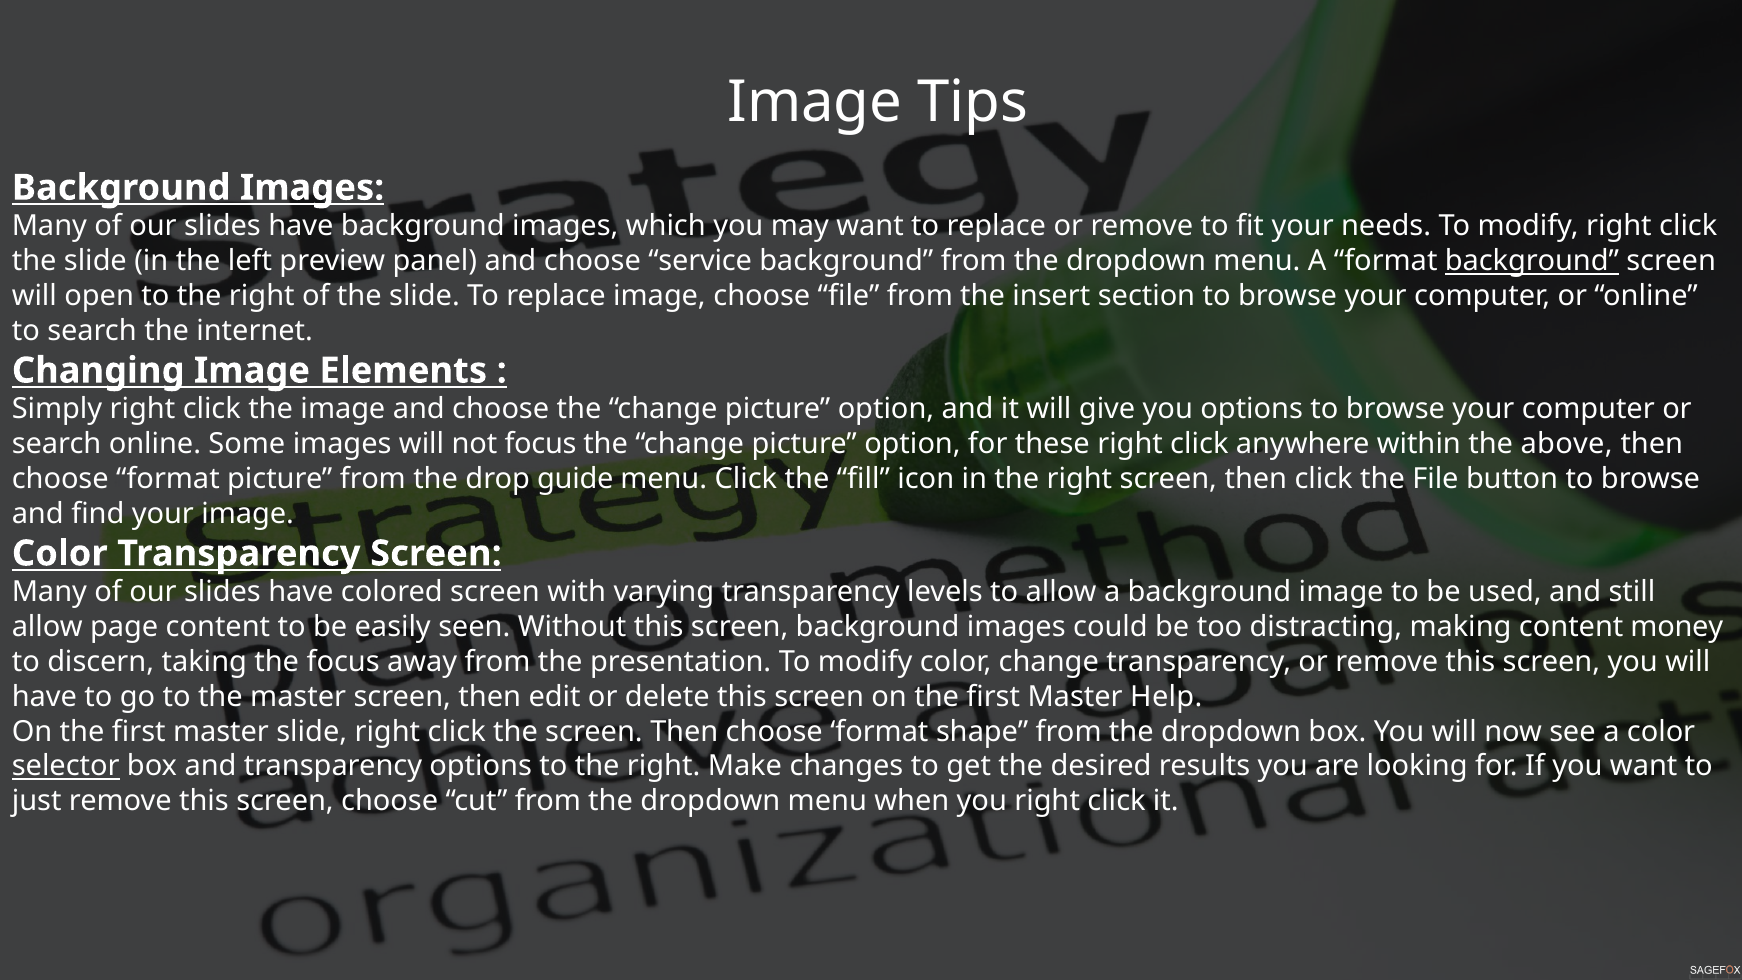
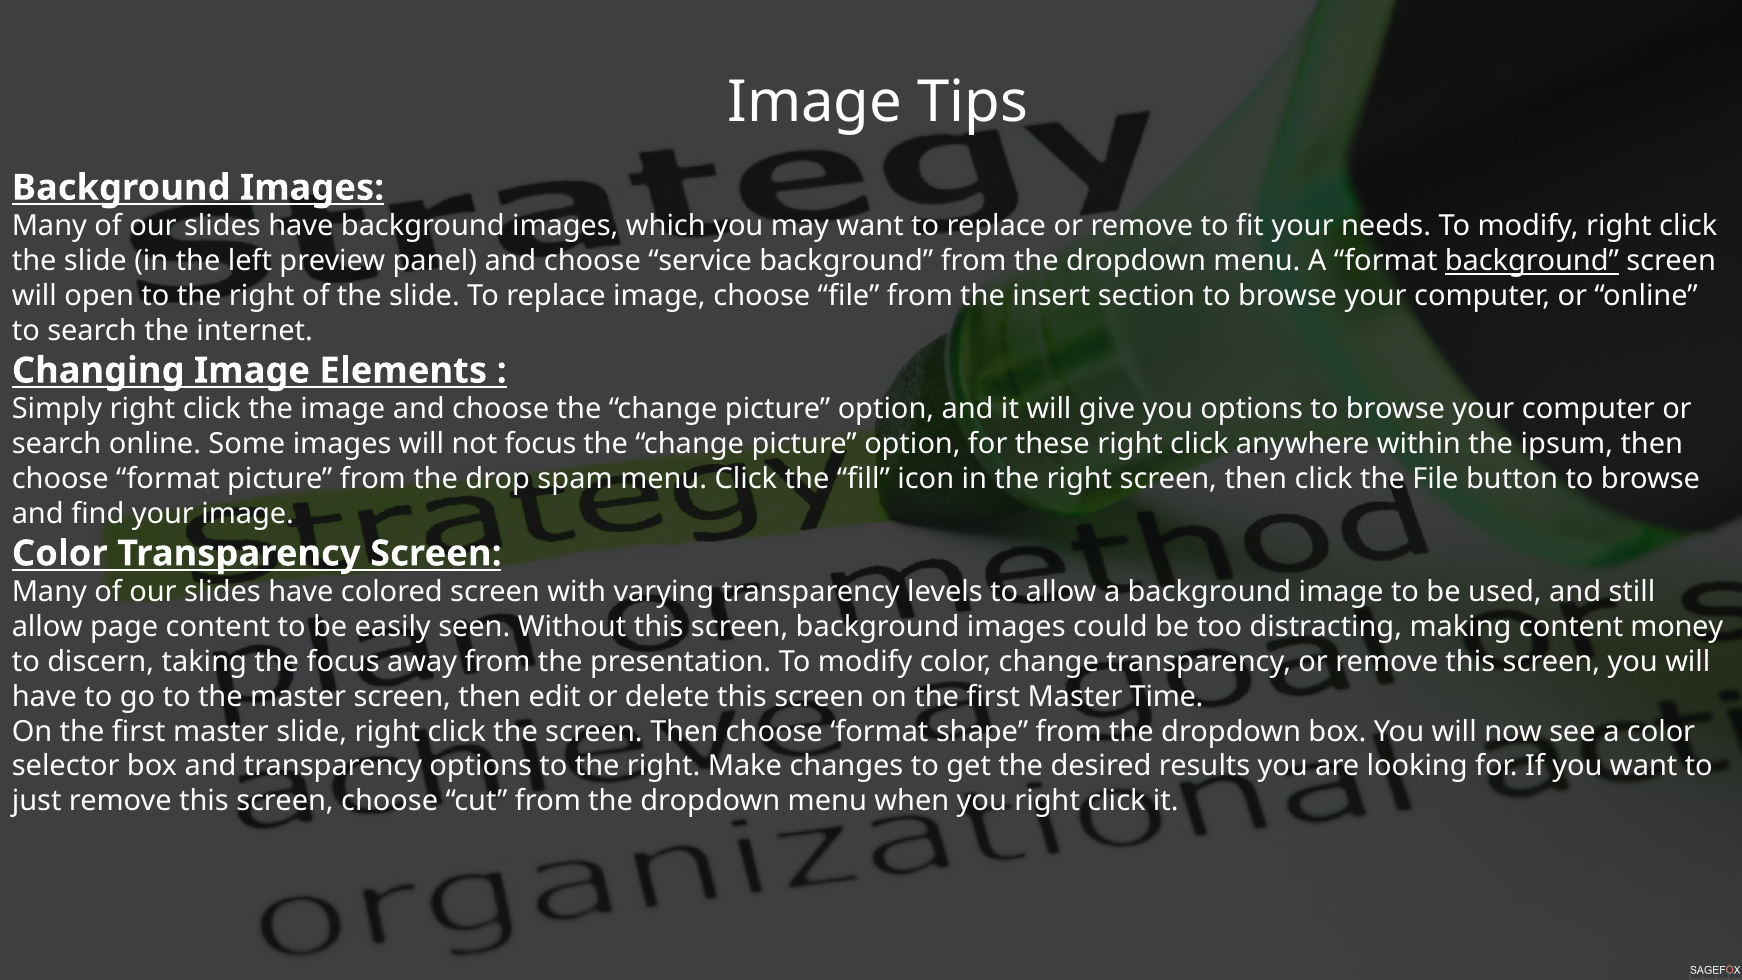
above: above -> ipsum
guide: guide -> spam
Help: Help -> Time
selector underline: present -> none
